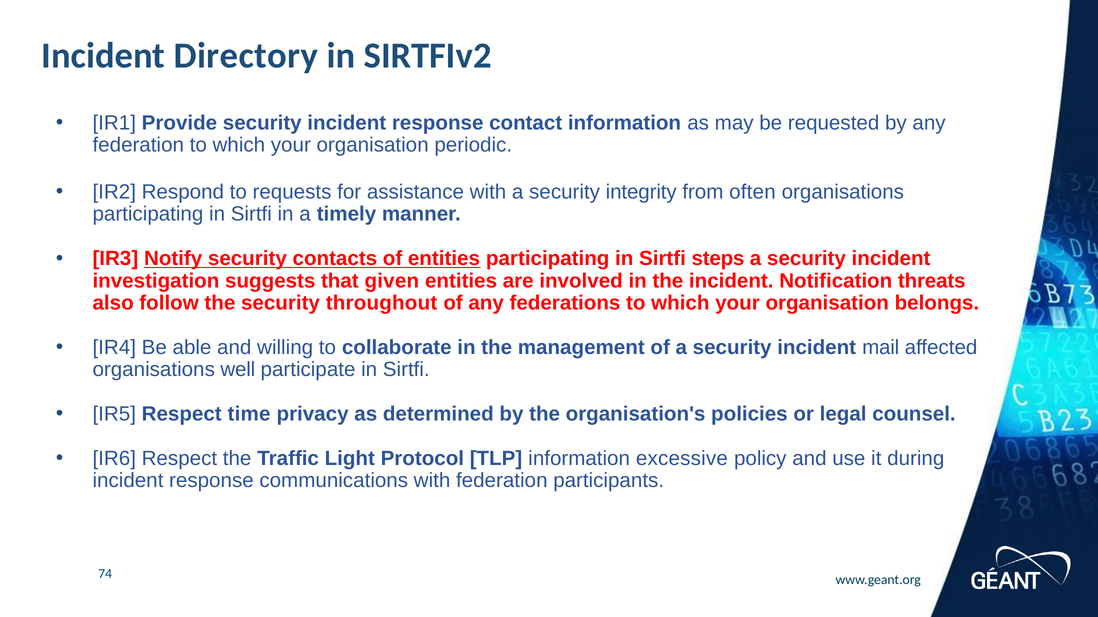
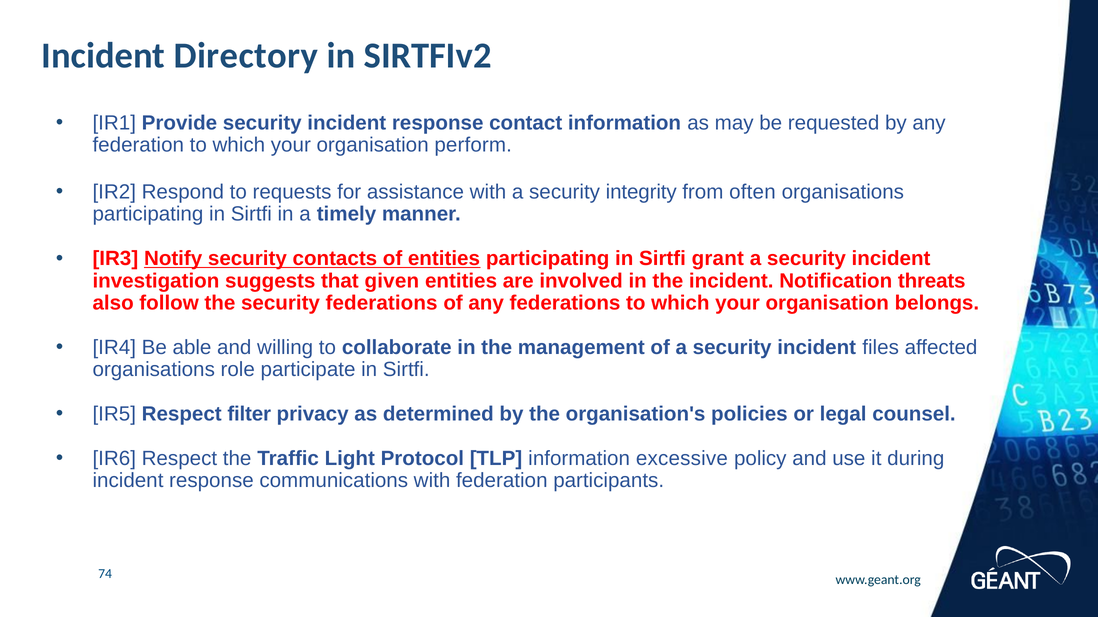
periodic: periodic -> perform
steps: steps -> grant
security throughout: throughout -> federations
mail: mail -> files
well: well -> role
time: time -> filter
